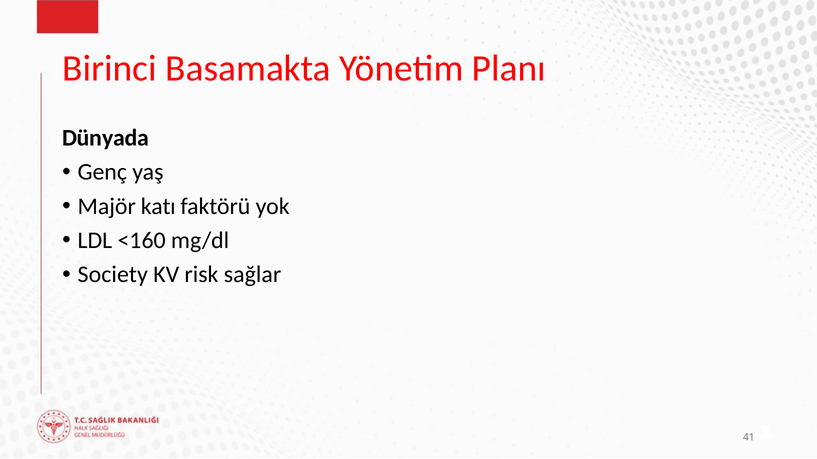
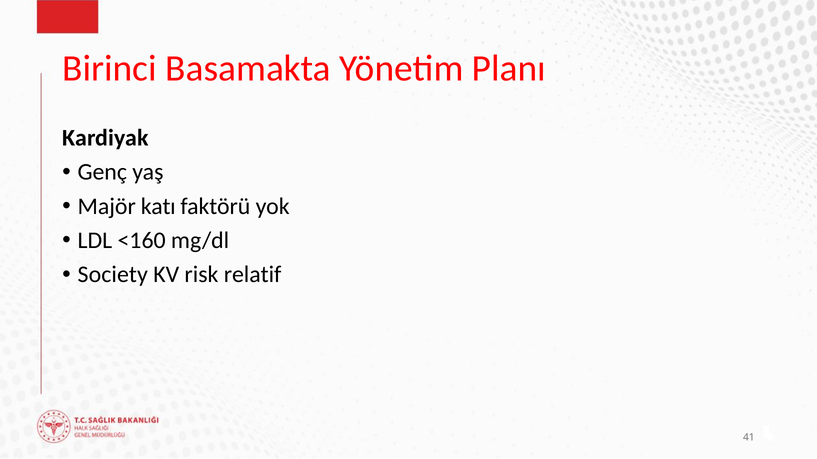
Dünyada: Dünyada -> Kardiyak
sağlar: sağlar -> relatif
